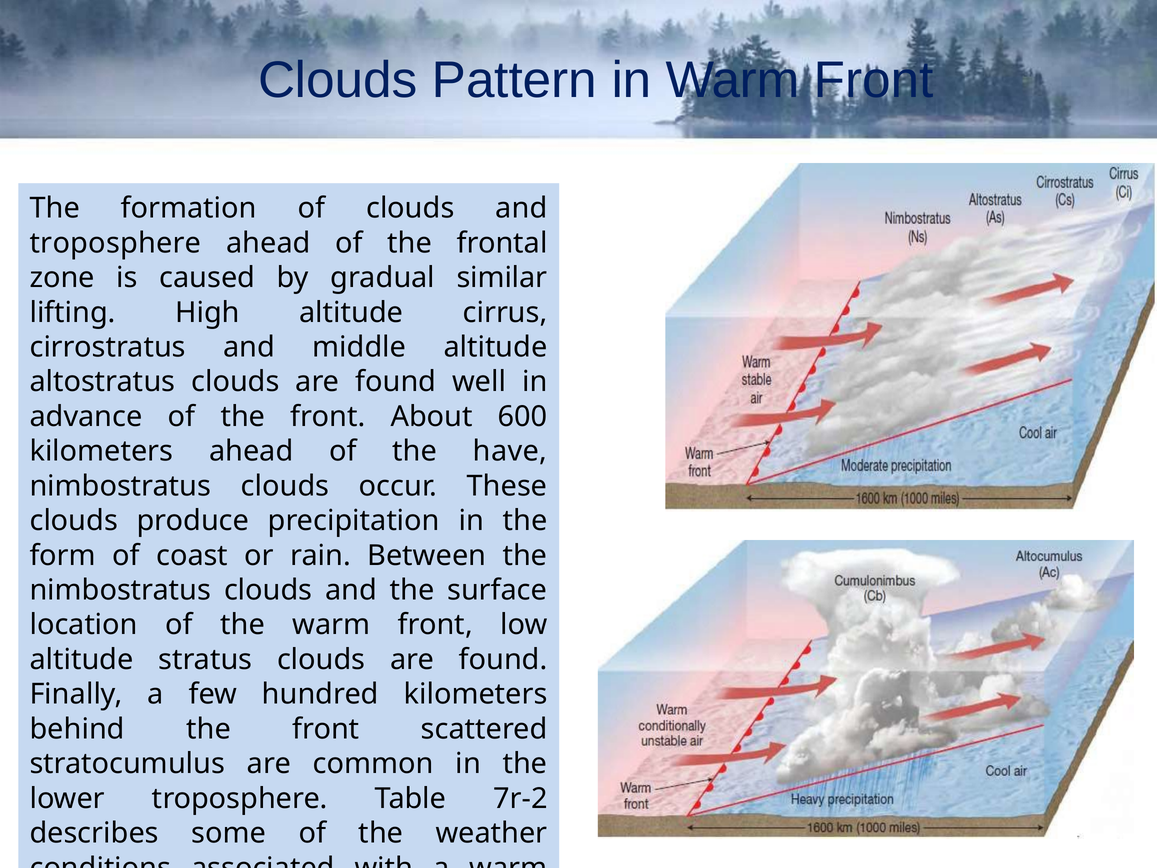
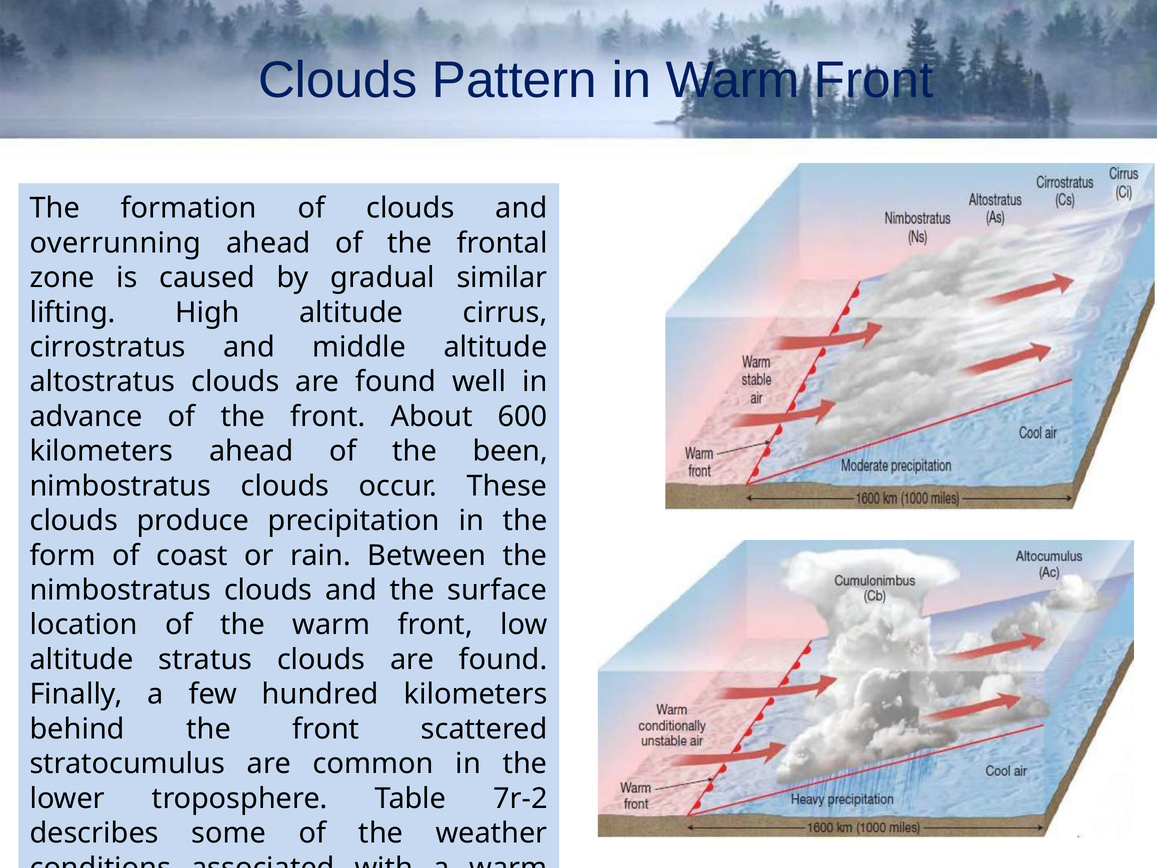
troposphere at (115, 243): troposphere -> overrunning
have: have -> been
